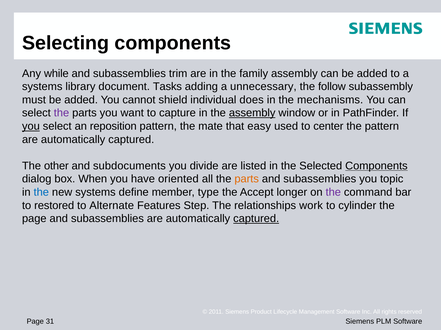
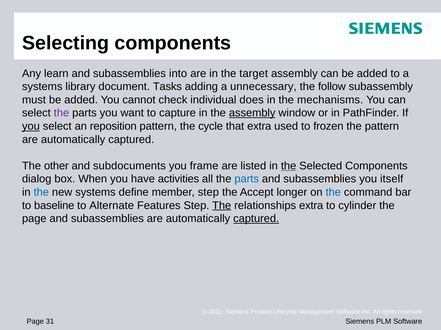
while: while -> learn
trim: trim -> into
family: family -> target
shield: shield -> check
mate: mate -> cycle
that easy: easy -> extra
center: center -> frozen
divide: divide -> frame
the at (289, 166) underline: none -> present
Components at (376, 166) underline: present -> none
oriented: oriented -> activities
parts at (247, 179) colour: orange -> blue
topic: topic -> itself
member type: type -> step
the at (333, 193) colour: purple -> blue
restored: restored -> baseline
The at (222, 206) underline: none -> present
relationships work: work -> extra
